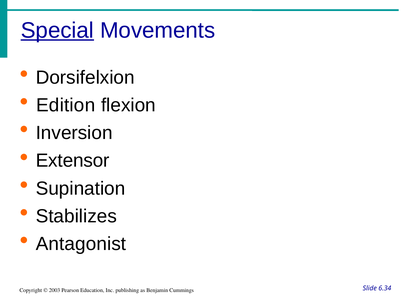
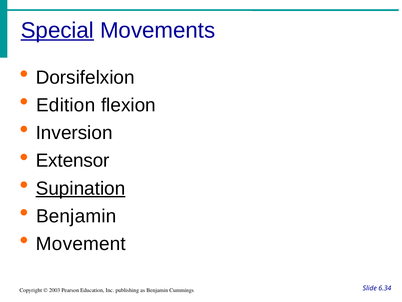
Supination underline: none -> present
Stabilizes at (76, 216): Stabilizes -> Benjamin
Antagonist: Antagonist -> Movement
